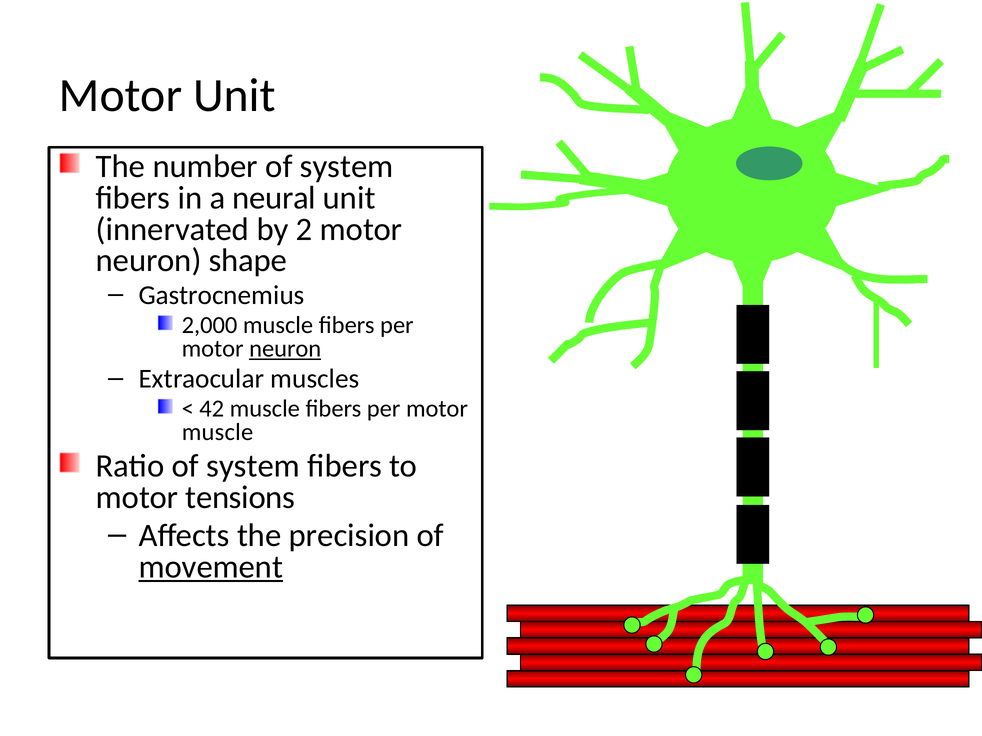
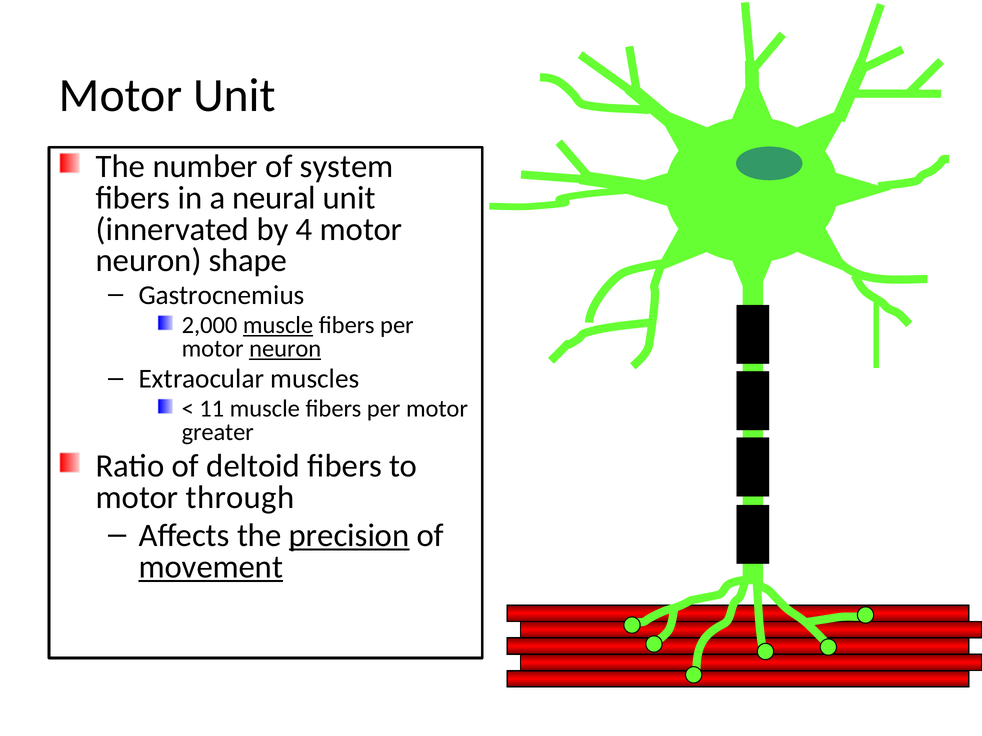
2: 2 -> 4
muscle at (278, 325) underline: none -> present
42: 42 -> 11
muscle at (218, 433): muscle -> greater
Ratio of system: system -> deltoid
tensions: tensions -> through
precision underline: none -> present
